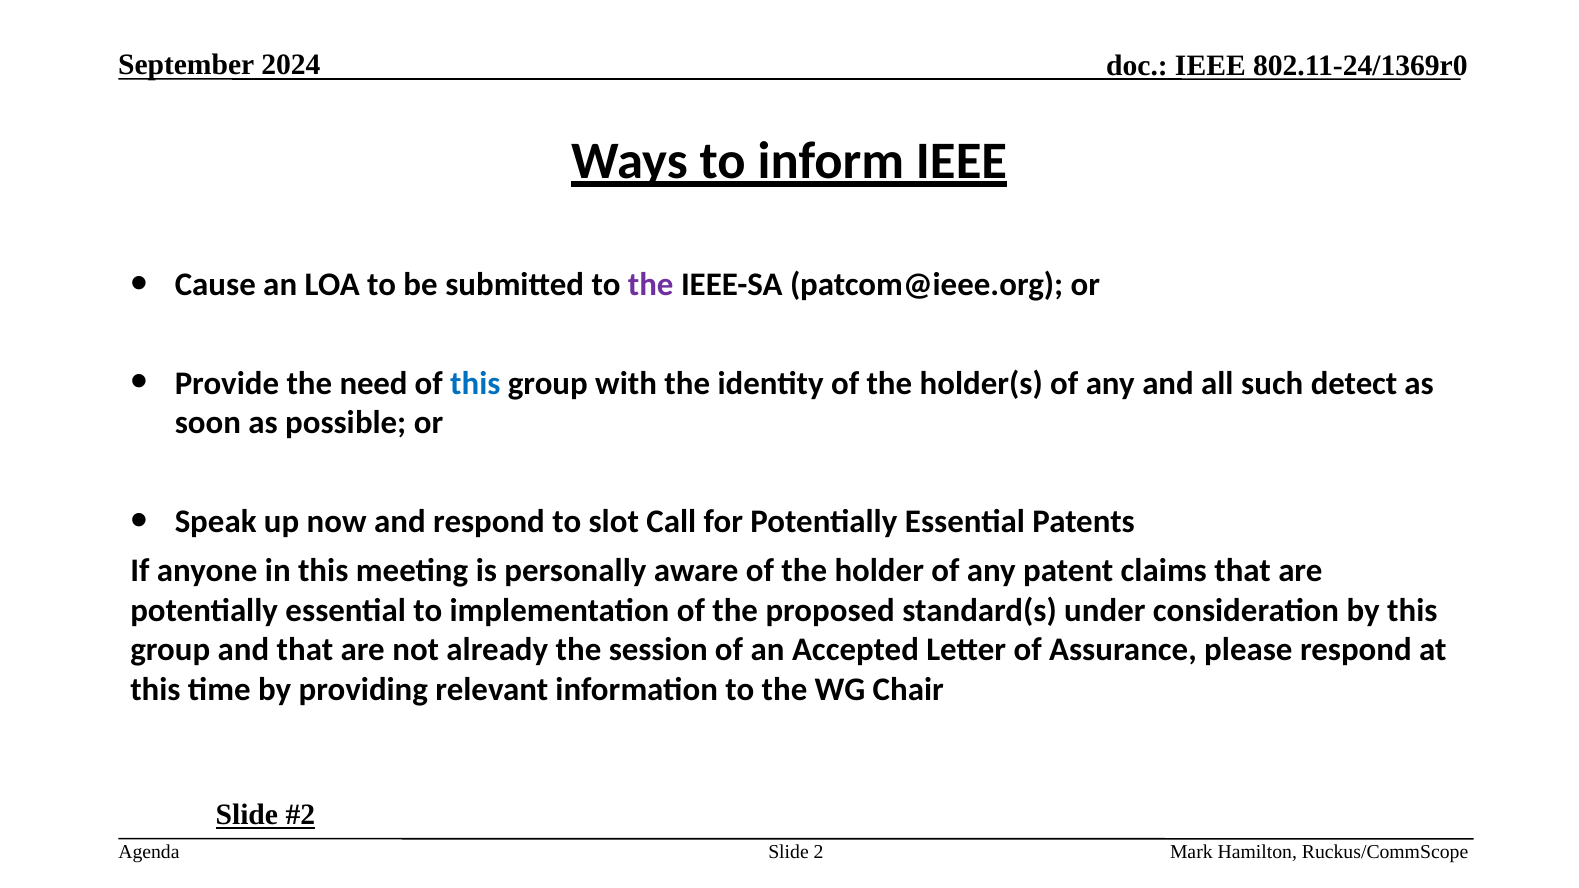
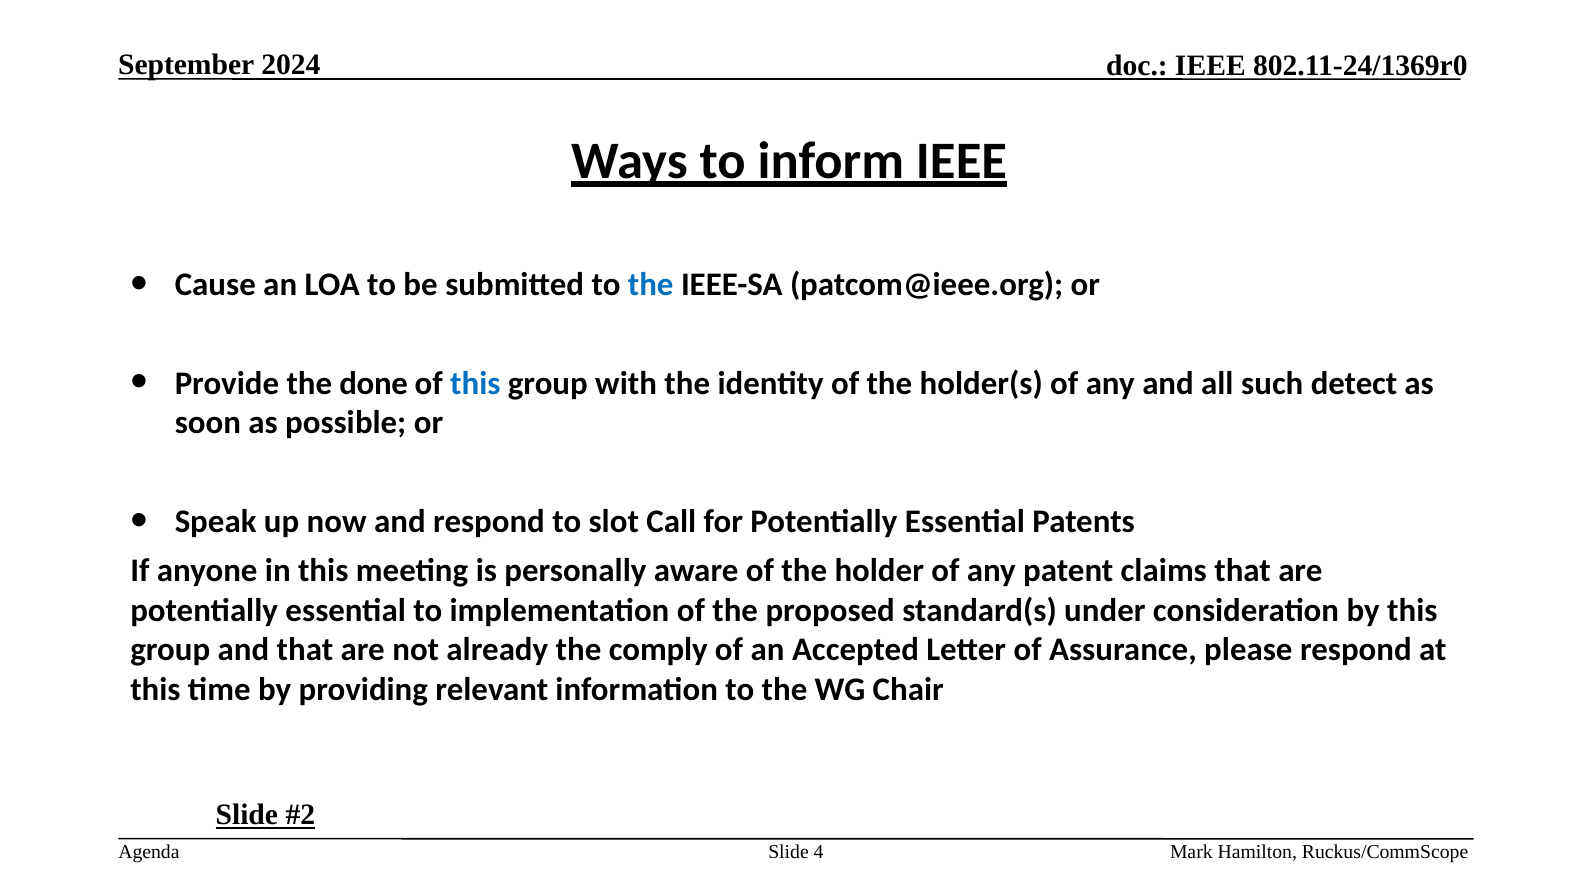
the at (651, 285) colour: purple -> blue
need: need -> done
session: session -> comply
2: 2 -> 4
